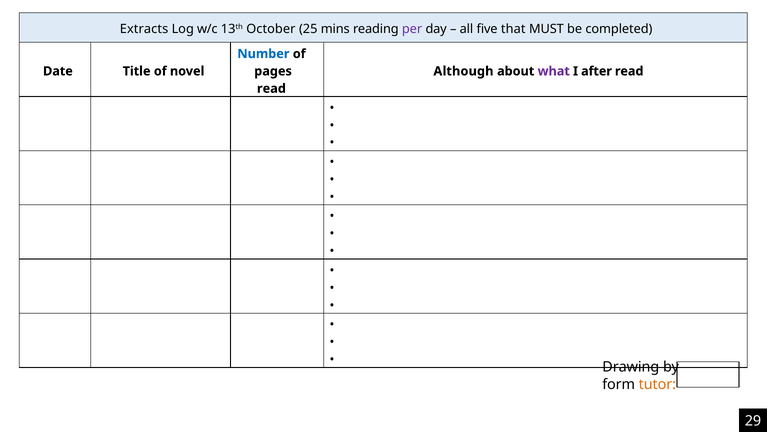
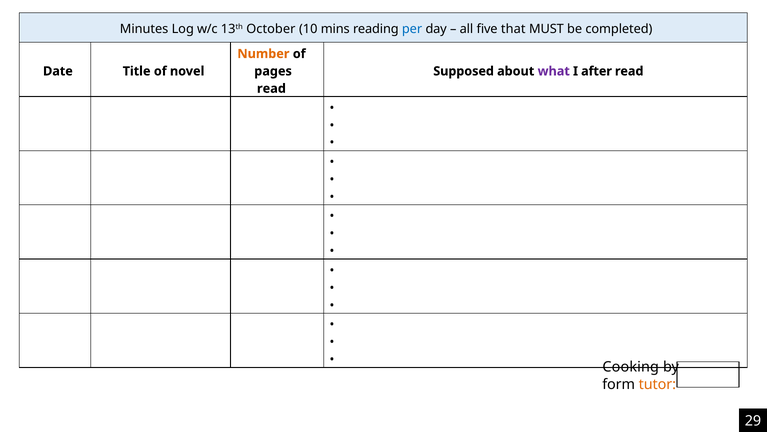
Extracts: Extracts -> Minutes
25: 25 -> 10
per colour: purple -> blue
Number colour: blue -> orange
Although: Although -> Supposed
Drawing: Drawing -> Cooking
